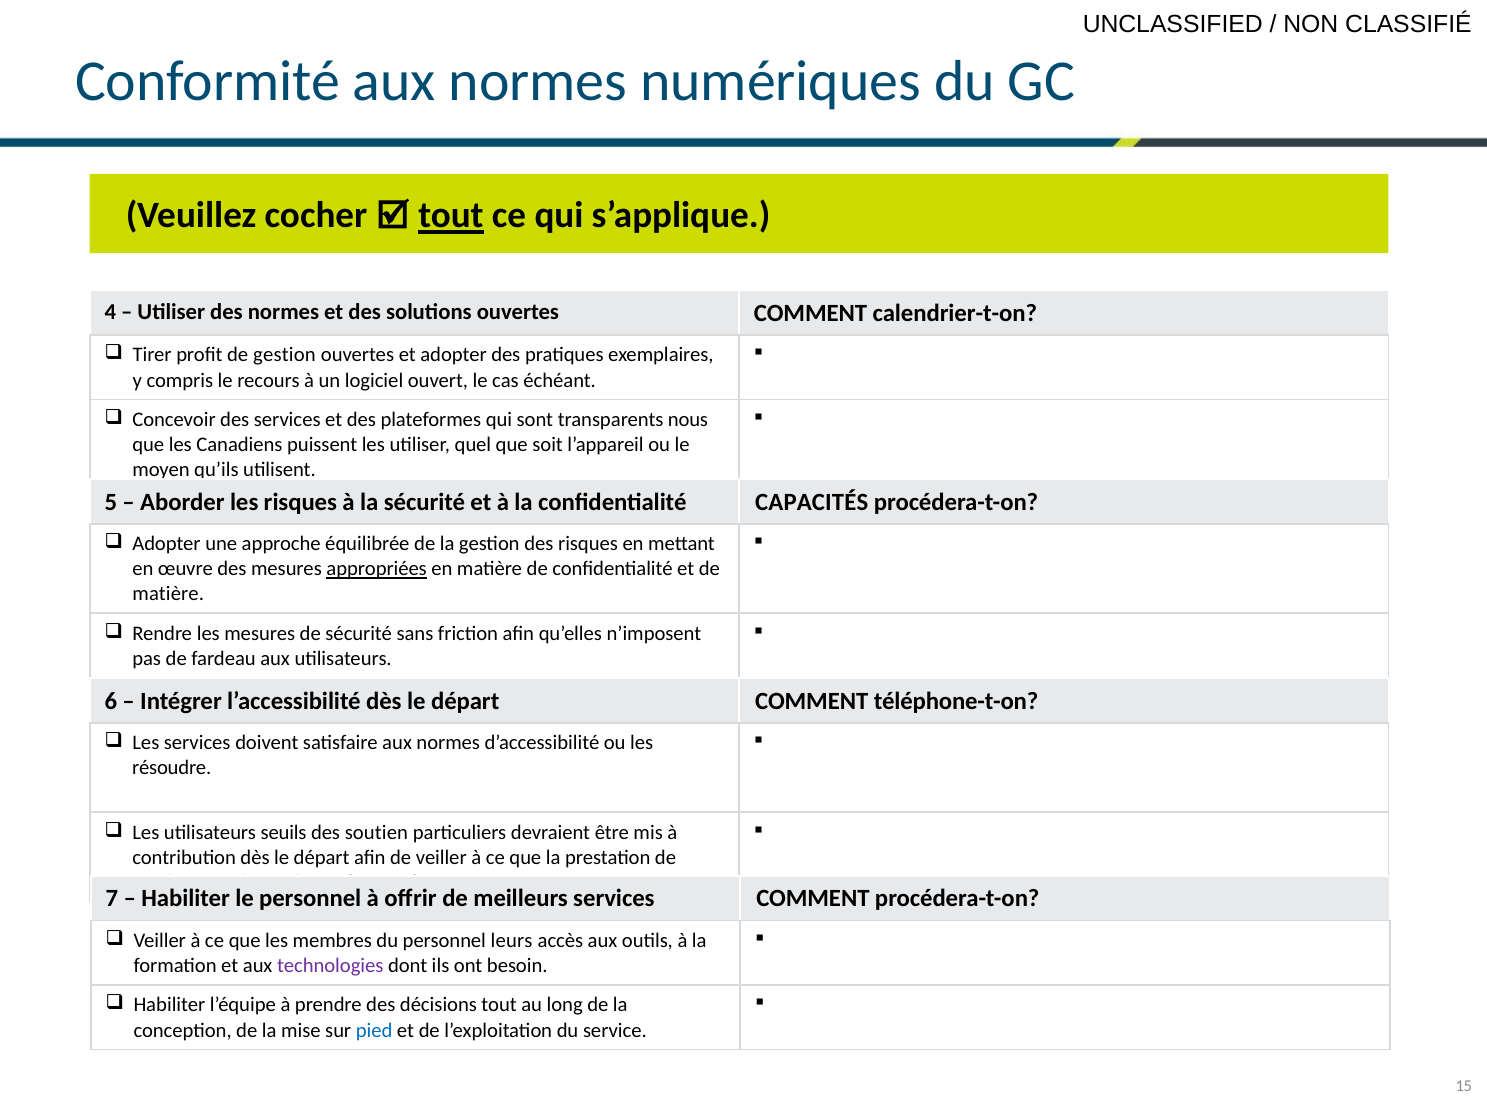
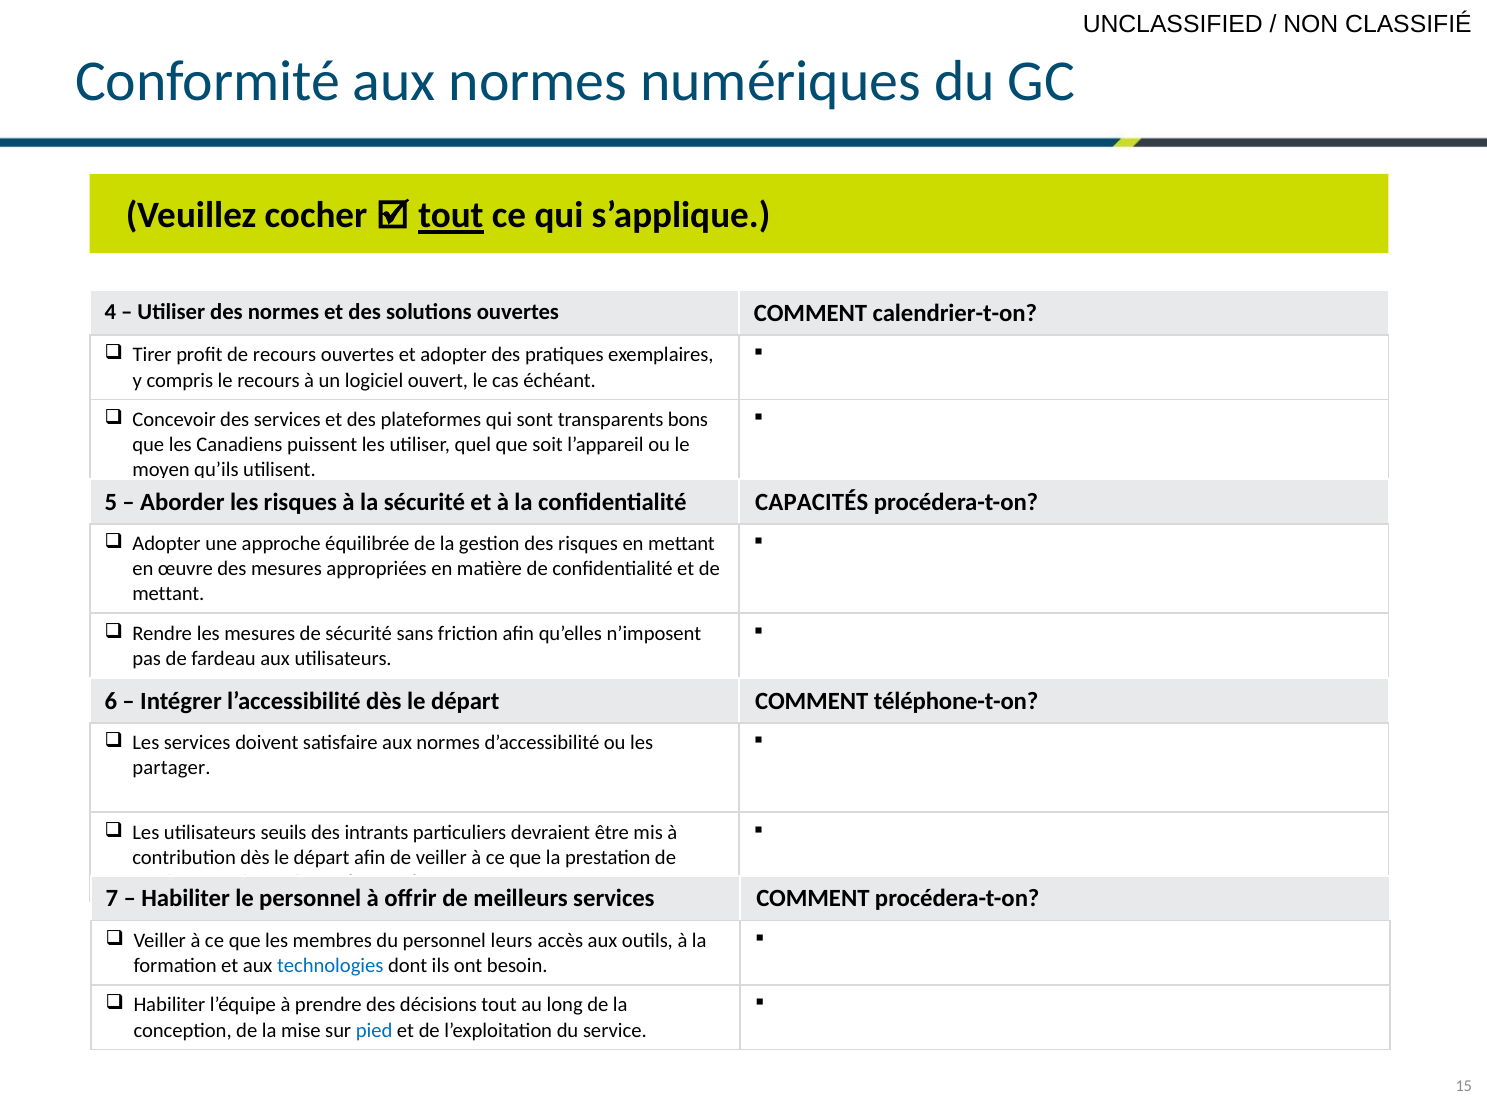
de gestion: gestion -> recours
nous: nous -> bons
appropriées underline: present -> none
matière at (168, 594): matière -> mettant
résoudre: résoudre -> partager
soutien: soutien -> intrants
technologies colour: purple -> blue
